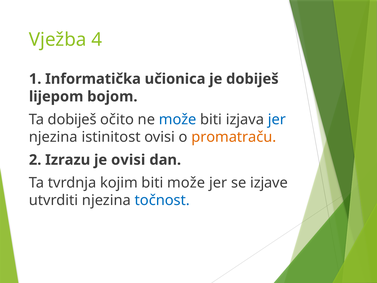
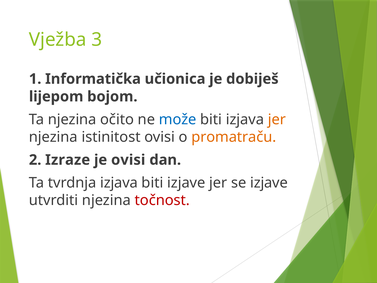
4: 4 -> 3
Ta dobiješ: dobiješ -> njezina
jer at (277, 119) colour: blue -> orange
Izrazu: Izrazu -> Izraze
tvrdnja kojim: kojim -> izjava
biti može: može -> izjave
točnost colour: blue -> red
